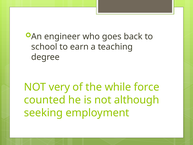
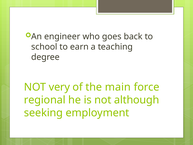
while: while -> main
counted: counted -> regional
